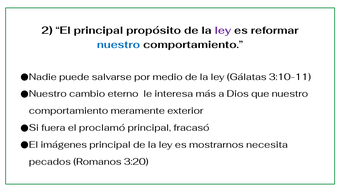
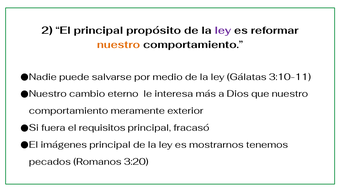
nuestro at (119, 45) colour: blue -> orange
proclamó: proclamó -> requisitos
necesita: necesita -> tenemos
